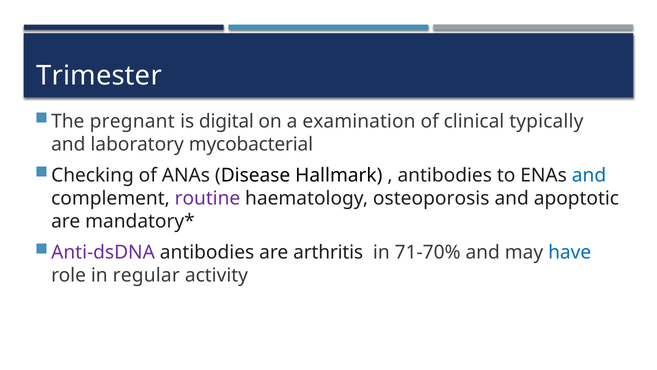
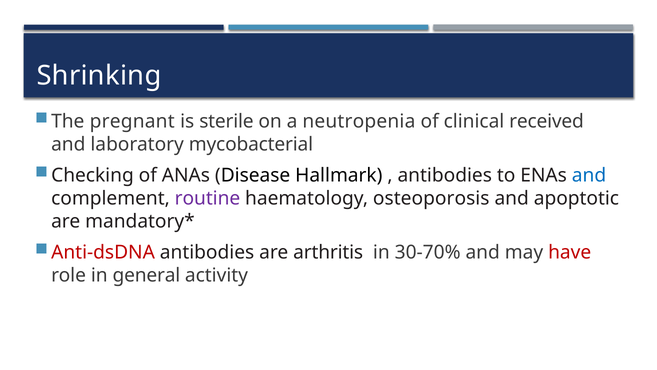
Trimester: Trimester -> Shrinking
digital: digital -> sterile
examination: examination -> neutropenia
typically: typically -> received
Anti-dsDNA colour: purple -> red
71-70%: 71-70% -> 30-70%
have colour: blue -> red
regular: regular -> general
